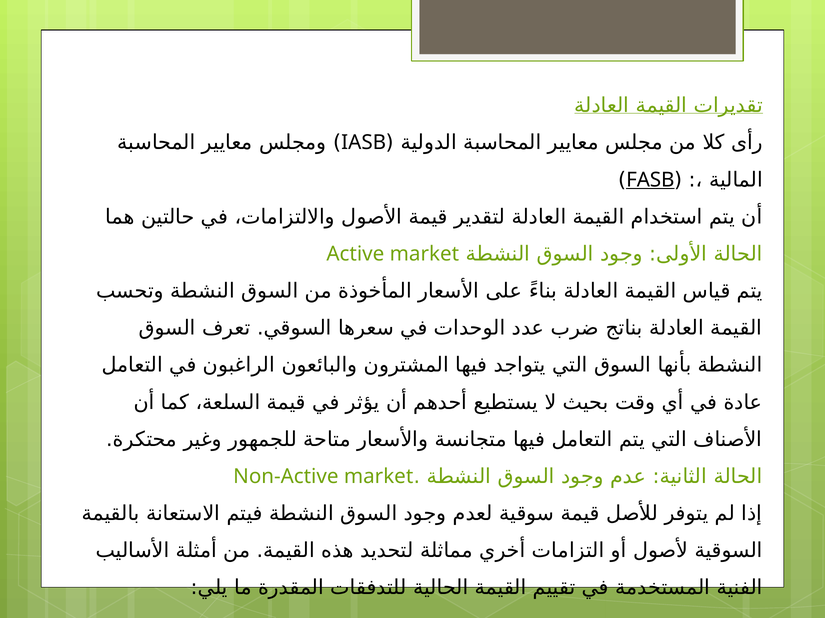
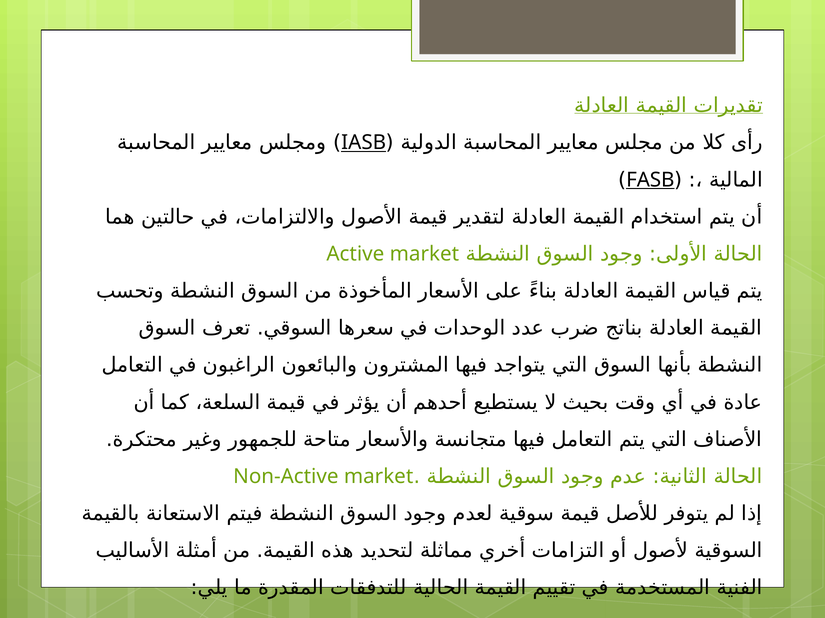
IASB underline: none -> present
